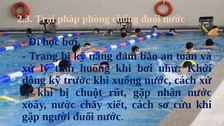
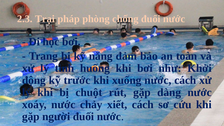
nhân: nhân -> dàng
